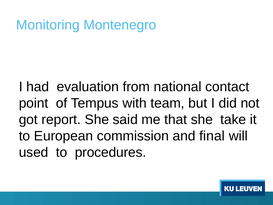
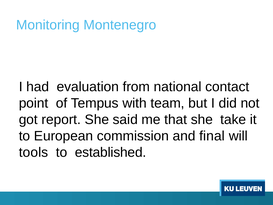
used: used -> tools
procedures: procedures -> established
